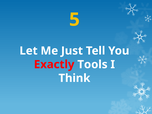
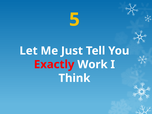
Tools: Tools -> Work
